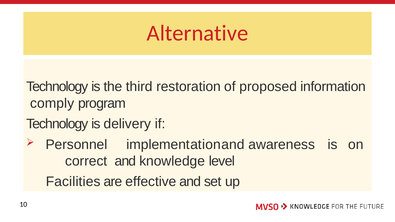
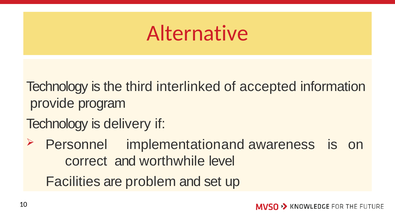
restoration: restoration -> interlinked
proposed: proposed -> accepted
comply: comply -> provide
knowledge: knowledge -> worthwhile
effective: effective -> problem
